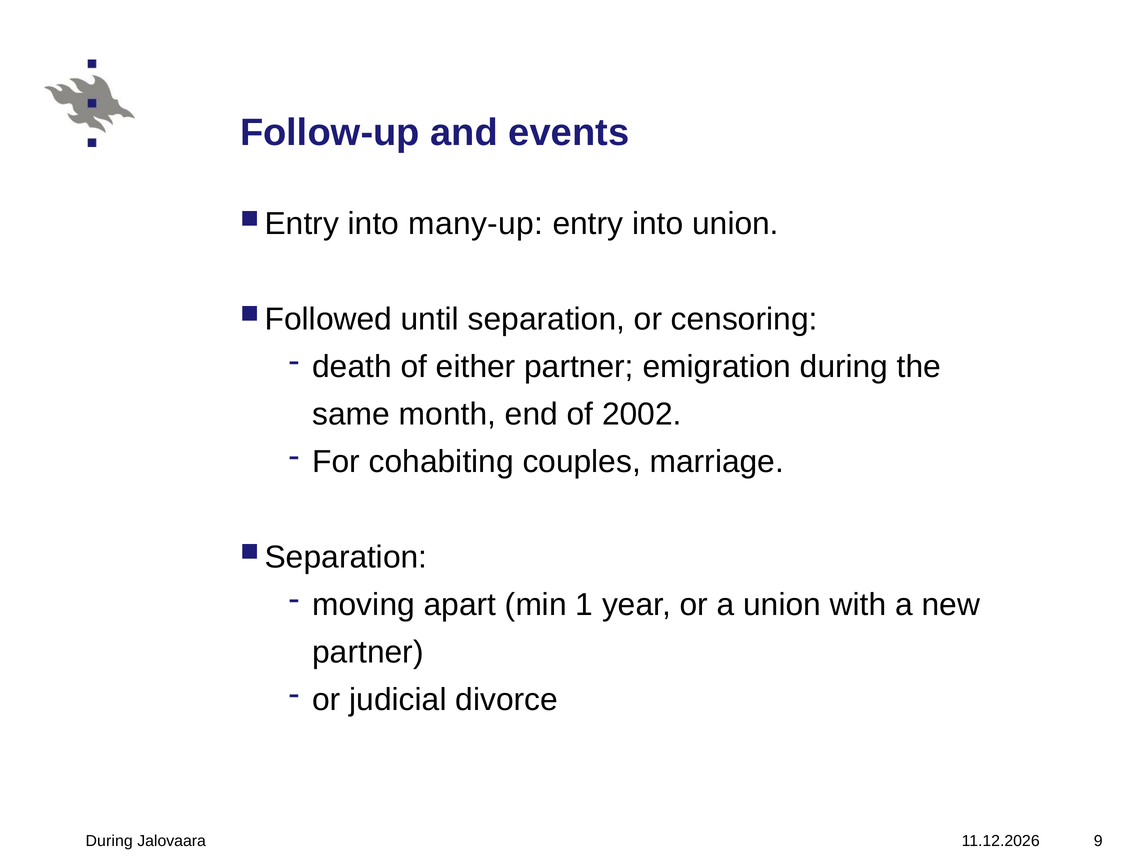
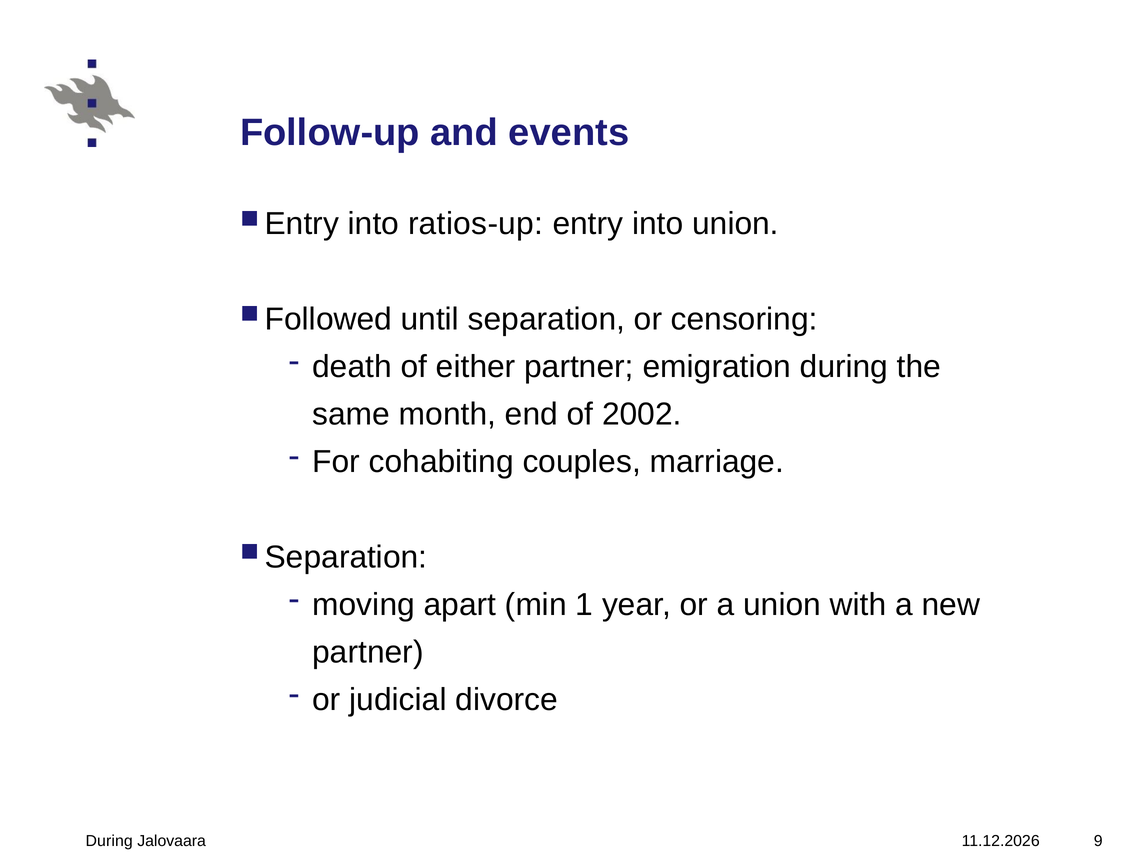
many-up: many-up -> ratios-up
